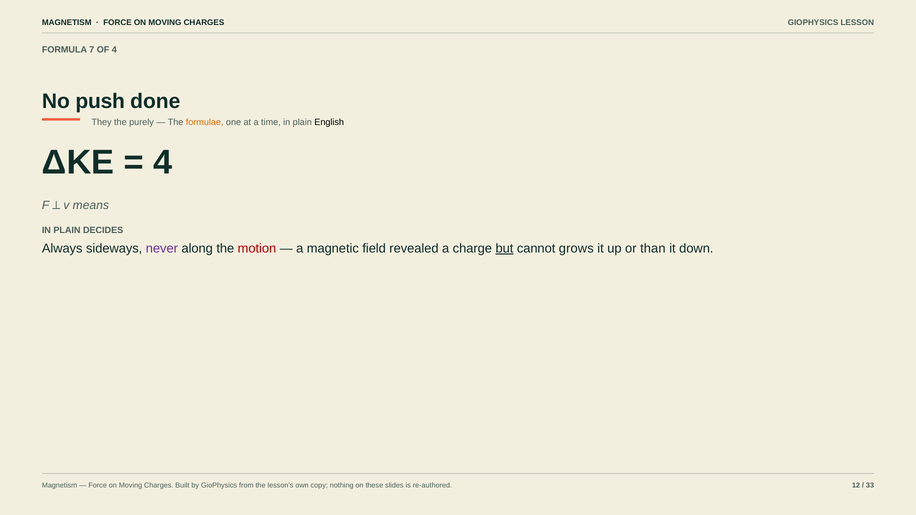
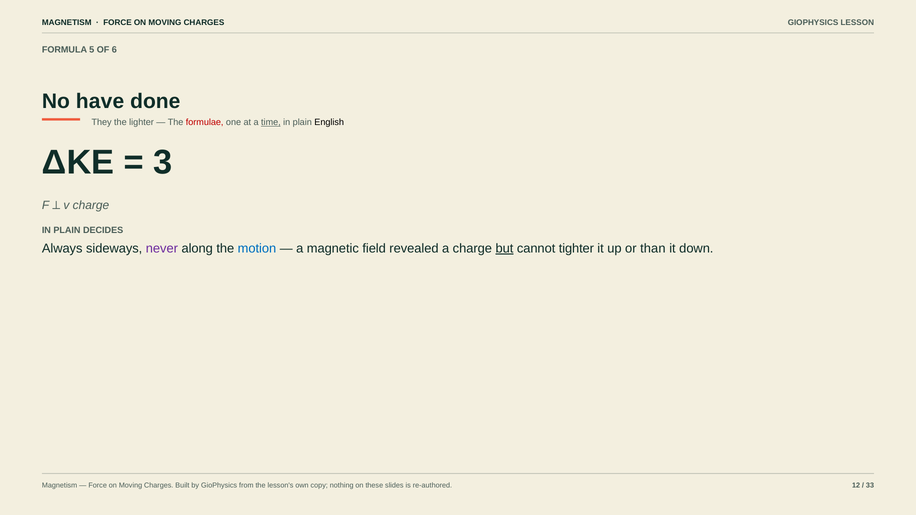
7: 7 -> 5
OF 4: 4 -> 6
push: push -> have
purely: purely -> lighter
formulae colour: orange -> red
time underline: none -> present
4 at (163, 162): 4 -> 3
v means: means -> charge
motion colour: red -> blue
grows: grows -> tighter
